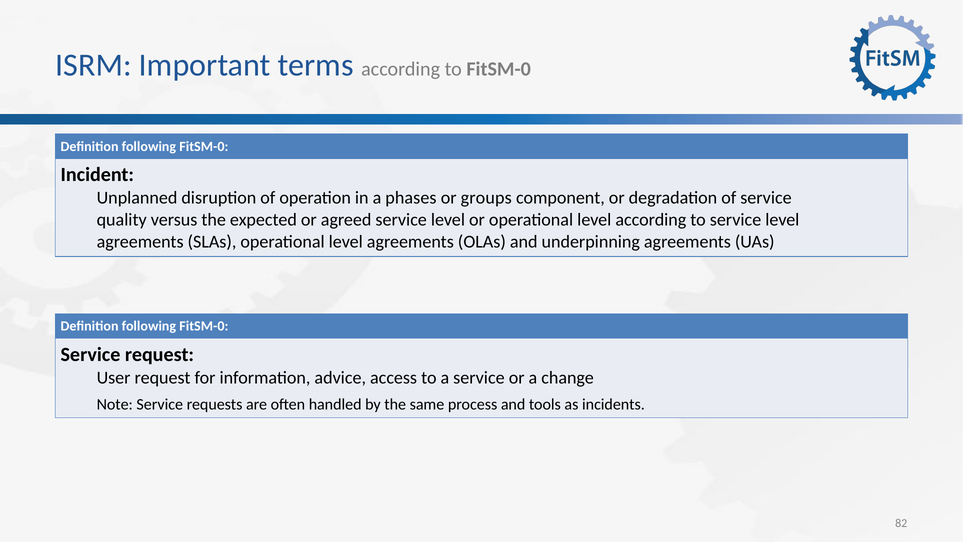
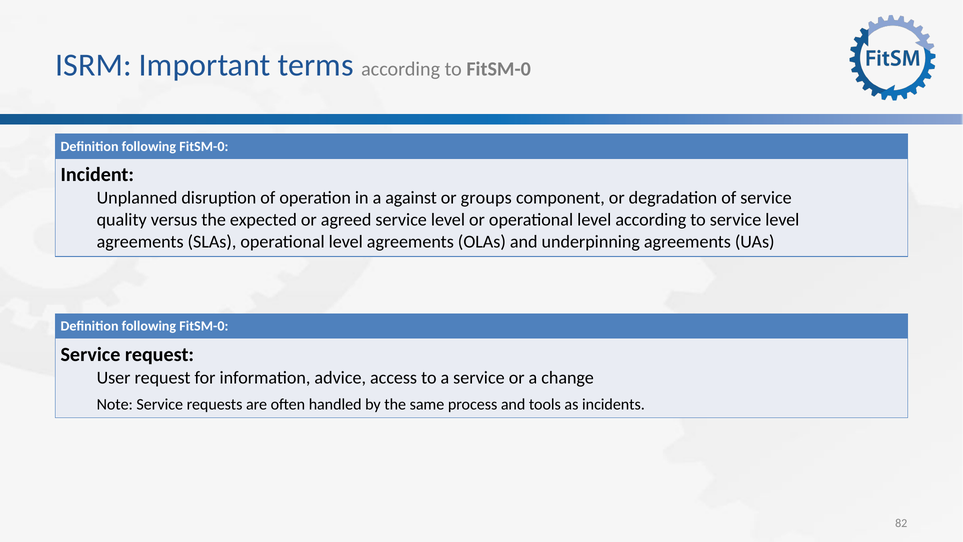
phases: phases -> against
